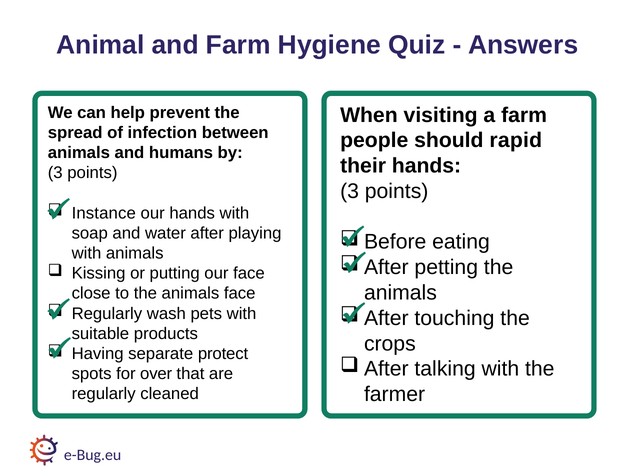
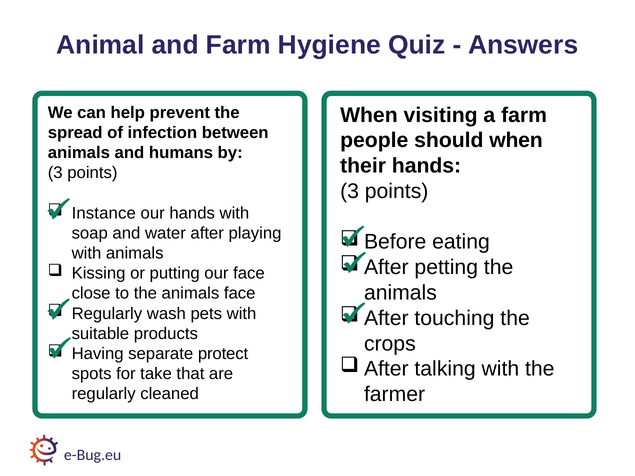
should rapid: rapid -> when
over: over -> take
